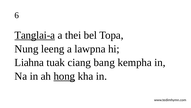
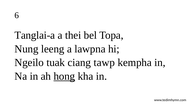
Tanglai-a underline: present -> none
Liahna: Liahna -> Ngeilo
bang: bang -> tawp
